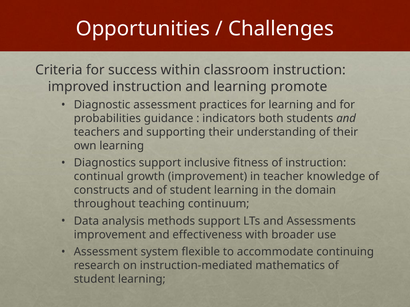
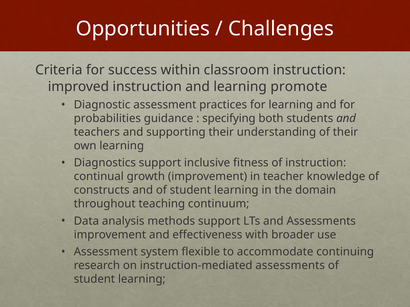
indicators: indicators -> specifying
instruction-mediated mathematics: mathematics -> assessments
